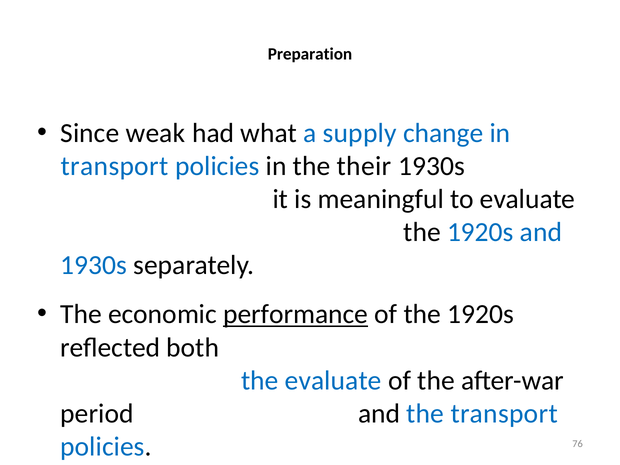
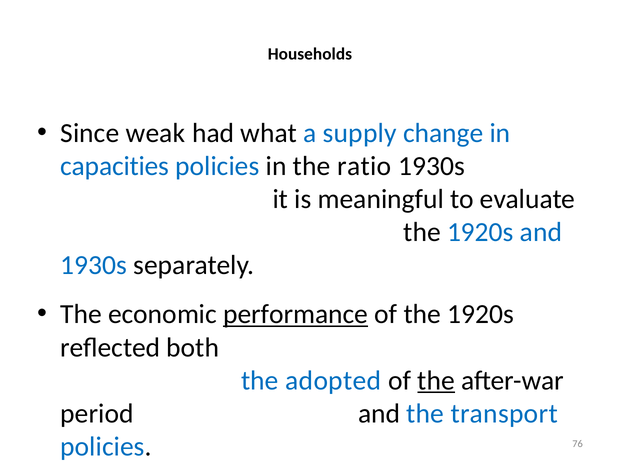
Preparation: Preparation -> Households
transport at (115, 166): transport -> capacities
their: their -> ratio
the evaluate: evaluate -> adopted
the at (436, 381) underline: none -> present
